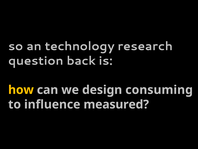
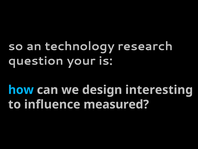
back: back -> your
how colour: yellow -> light blue
consuming: consuming -> interesting
